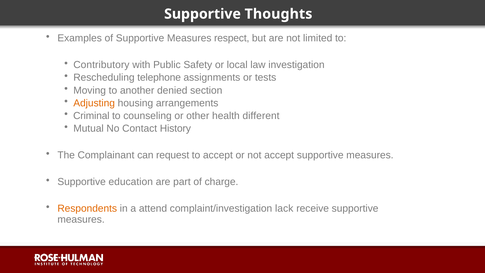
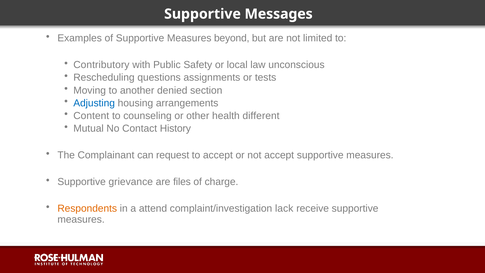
Thoughts: Thoughts -> Messages
respect: respect -> beyond
investigation: investigation -> unconscious
telephone: telephone -> questions
Adjusting colour: orange -> blue
Criminal: Criminal -> Content
education: education -> grievance
part: part -> files
